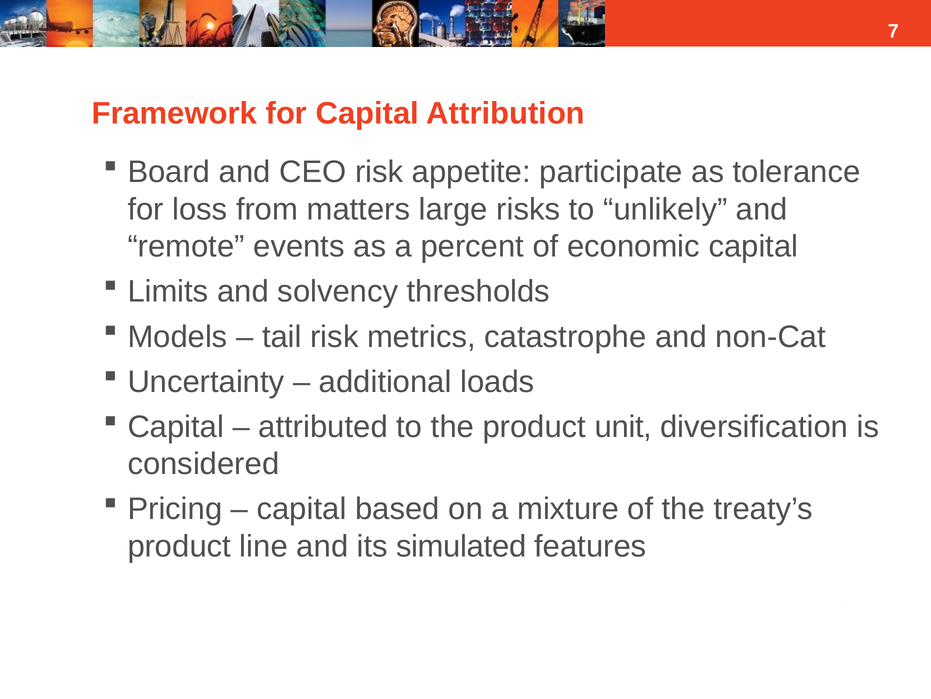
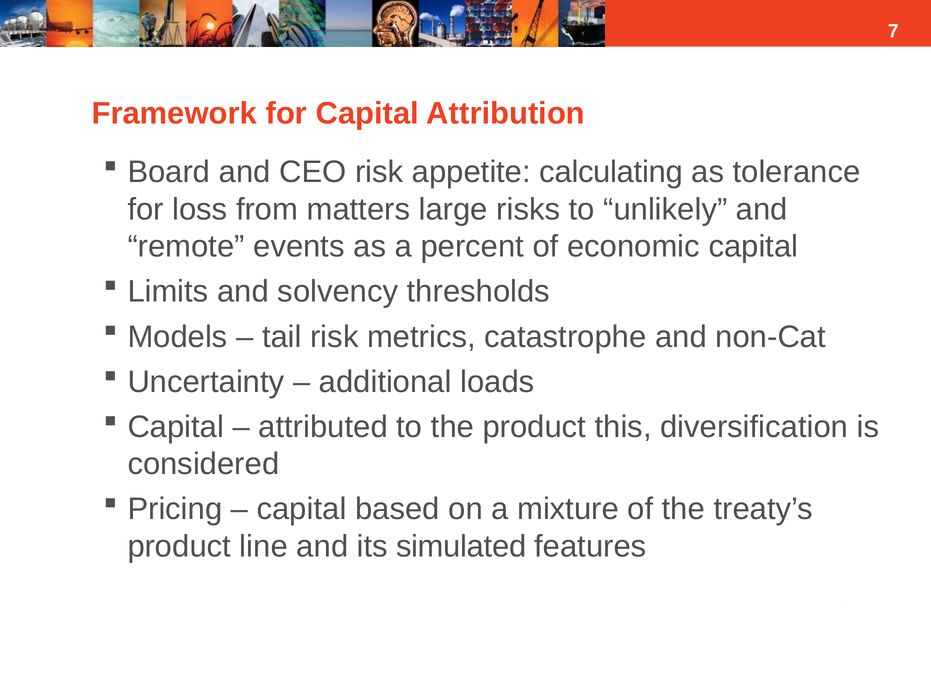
participate: participate -> calculating
unit: unit -> this
